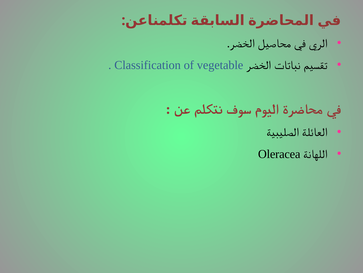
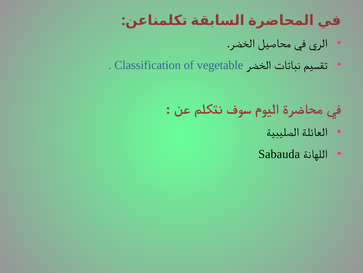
Oleracea: Oleracea -> Sabauda
